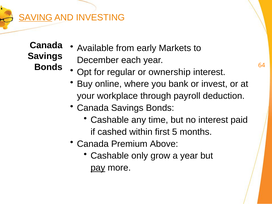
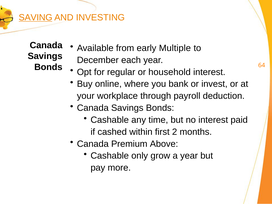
Markets: Markets -> Multiple
ownership: ownership -> household
5: 5 -> 2
pay underline: present -> none
